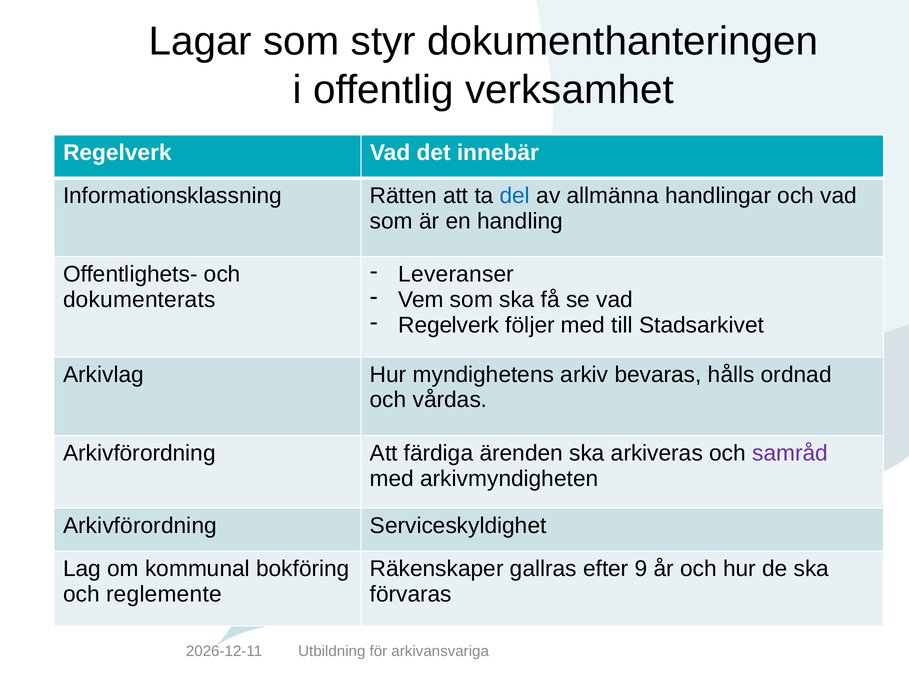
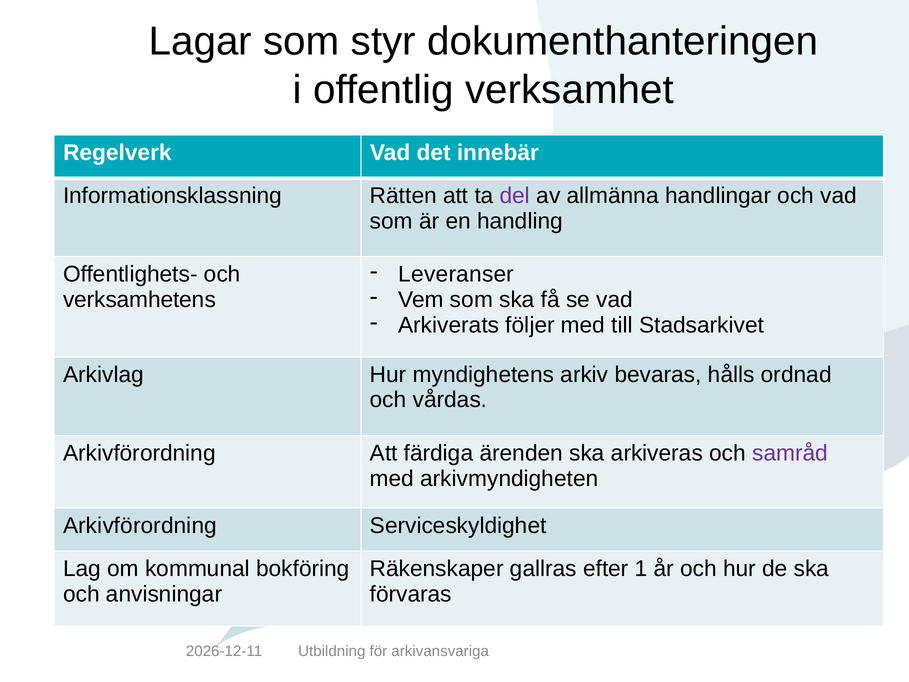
del colour: blue -> purple
dokumenterats: dokumenterats -> verksamhetens
Regelverk at (449, 325): Regelverk -> Arkiverats
9: 9 -> 1
reglemente: reglemente -> anvisningar
